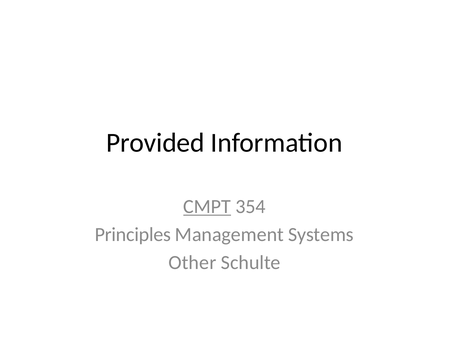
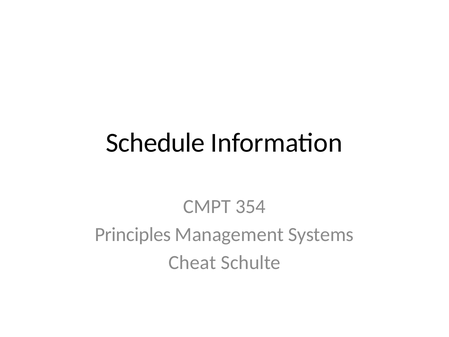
Provided: Provided -> Schedule
CMPT underline: present -> none
Other: Other -> Cheat
